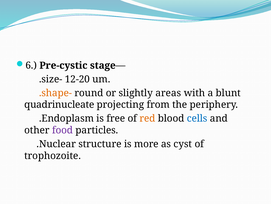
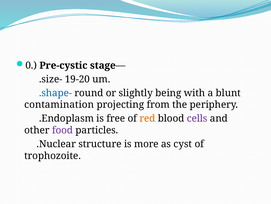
6: 6 -> 0
12-20: 12-20 -> 19-20
.shape- colour: orange -> blue
areas: areas -> being
quadrinucleate: quadrinucleate -> contamination
cells colour: blue -> purple
